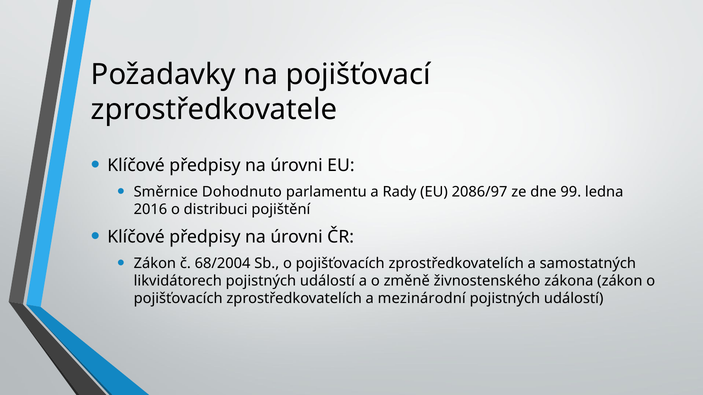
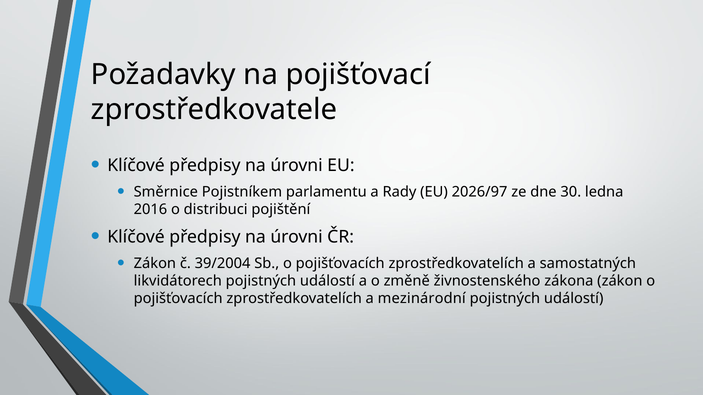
Dohodnuto: Dohodnuto -> Pojistníkem
2086/97: 2086/97 -> 2026/97
99: 99 -> 30
68/2004: 68/2004 -> 39/2004
